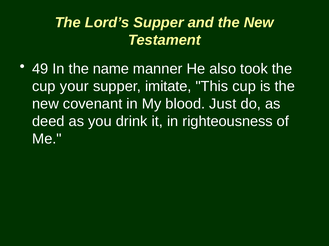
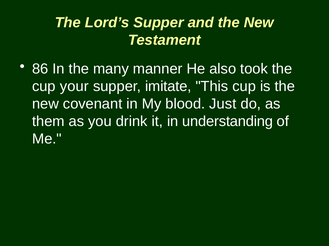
49: 49 -> 86
name: name -> many
deed: deed -> them
righteousness: righteousness -> understanding
